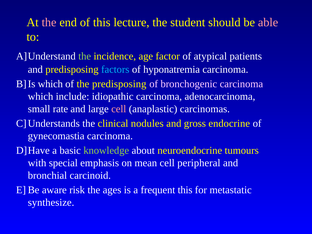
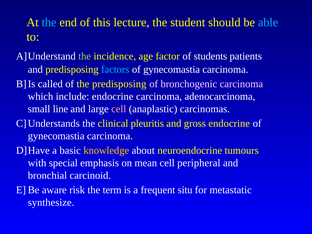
the at (49, 22) colour: pink -> light blue
able colour: pink -> light blue
atypical: atypical -> students
hyponatremia at (172, 69): hyponatremia -> gynecomastia
which at (50, 84): which -> called
include idiopathic: idiopathic -> endocrine
rate: rate -> line
nodules: nodules -> pleuritis
knowledge colour: light green -> yellow
ages: ages -> term
frequent this: this -> situ
